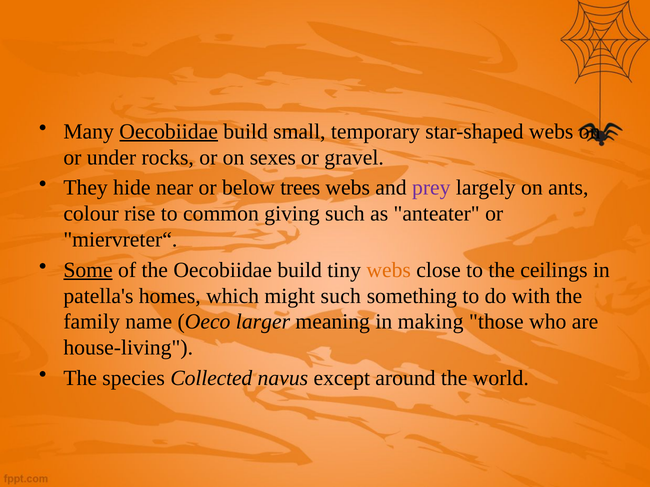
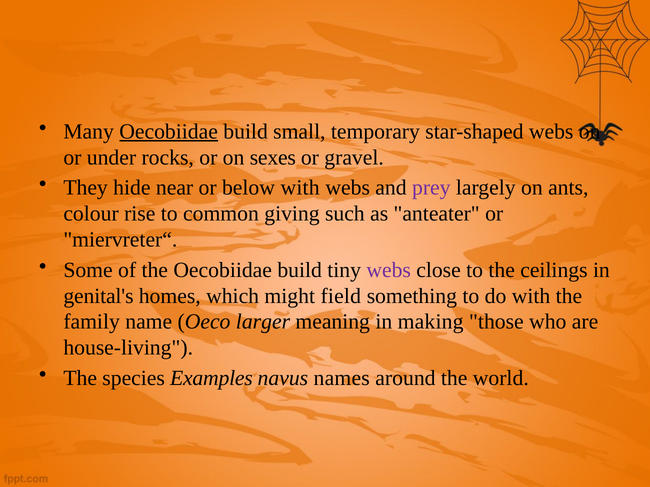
below trees: trees -> with
Some underline: present -> none
webs at (389, 270) colour: orange -> purple
patella's: patella's -> genital's
might such: such -> field
Collected: Collected -> Examples
except: except -> names
